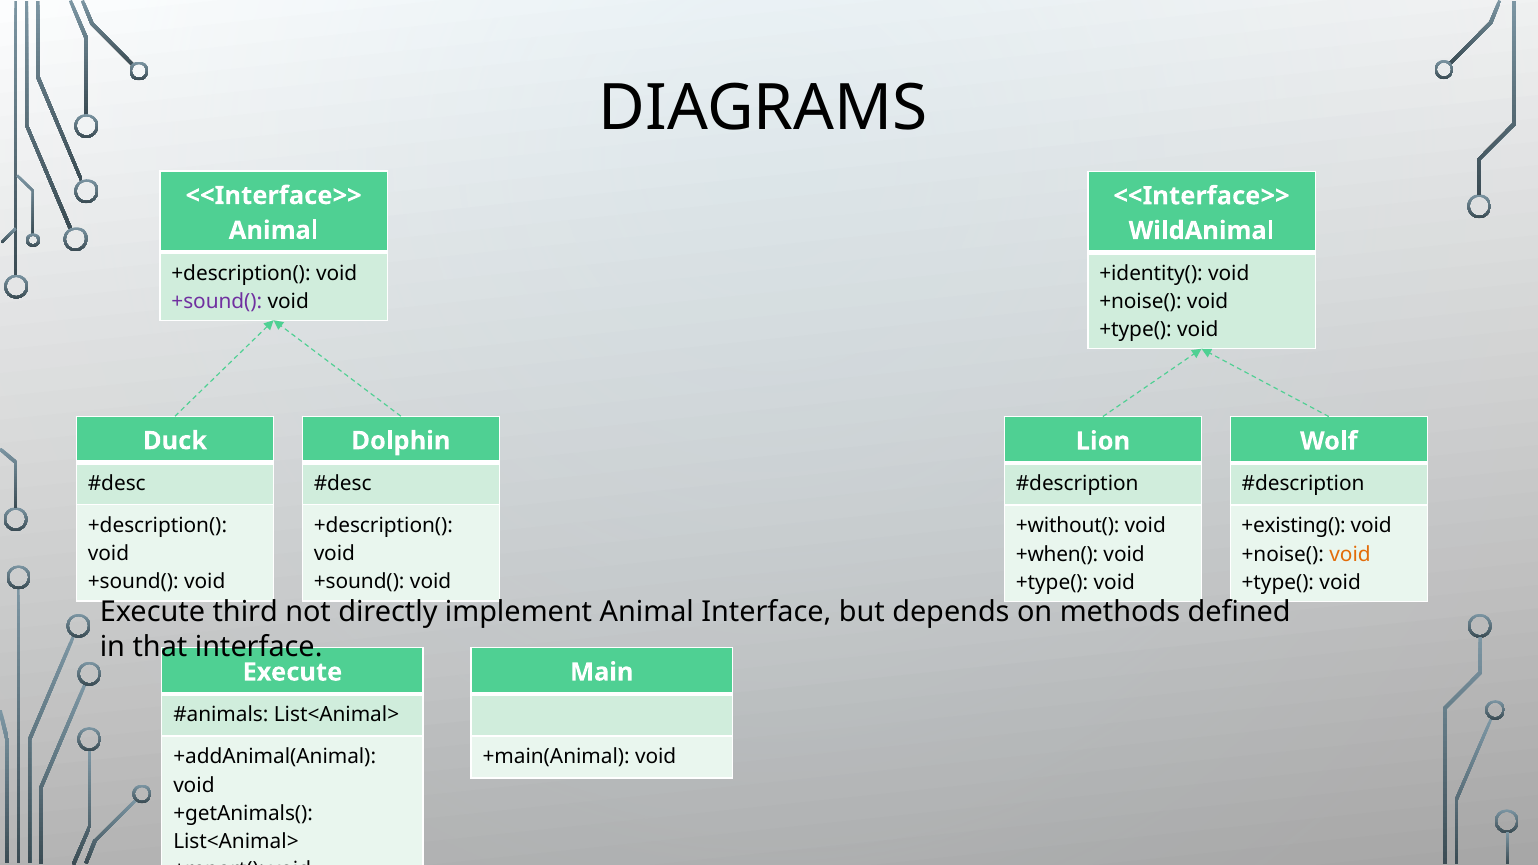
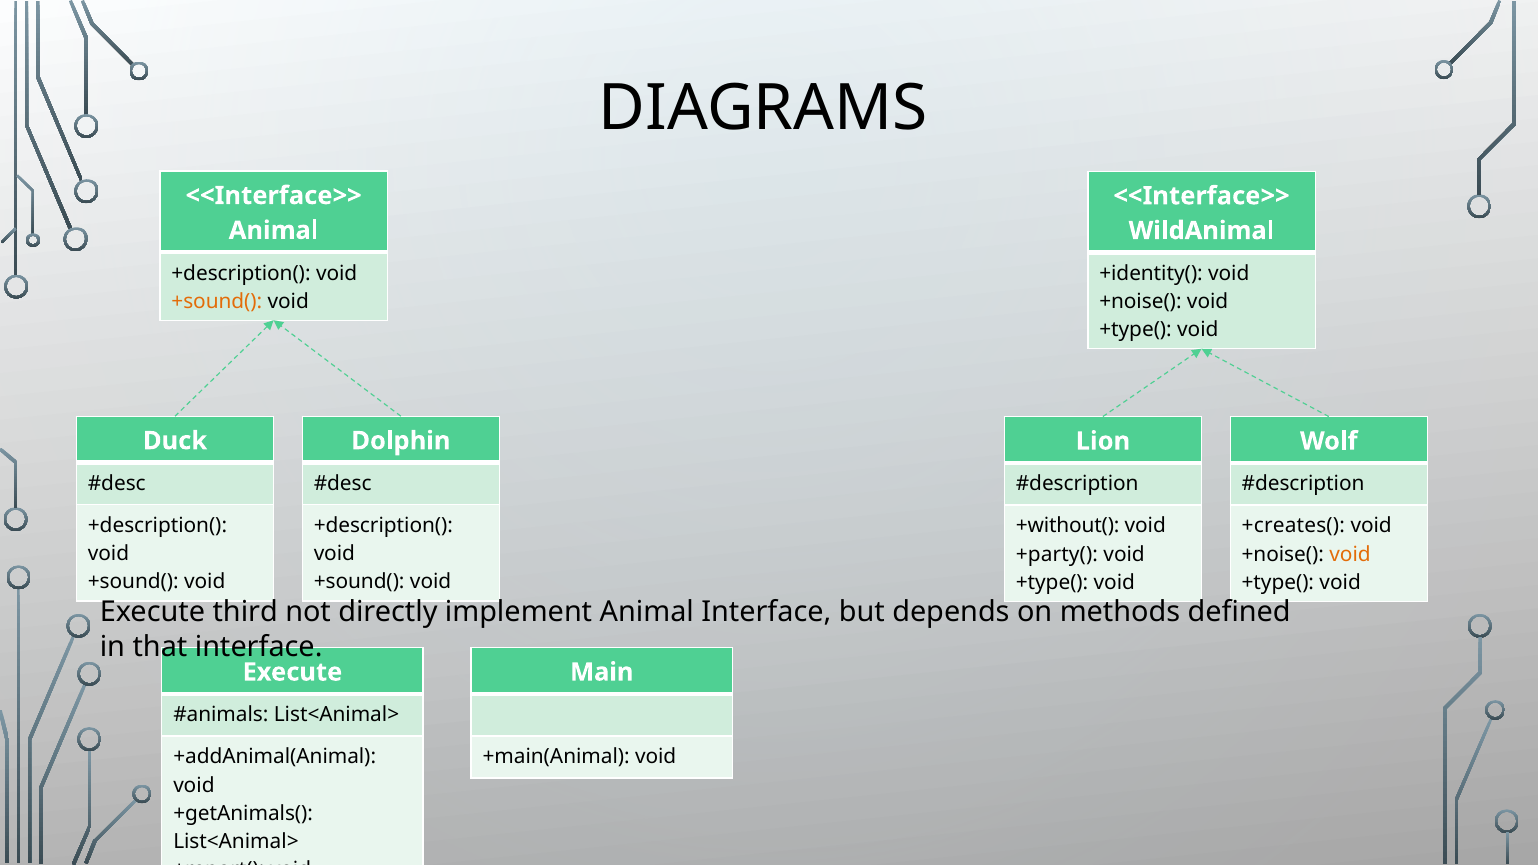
+sound( at (217, 301) colour: purple -> orange
+existing(: +existing( -> +creates(
+when(: +when( -> +party(
